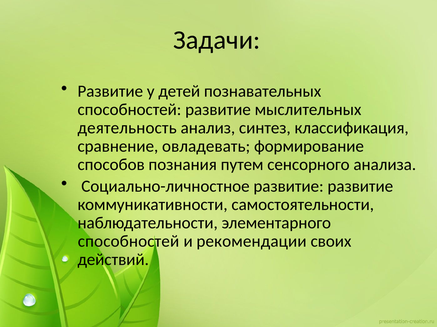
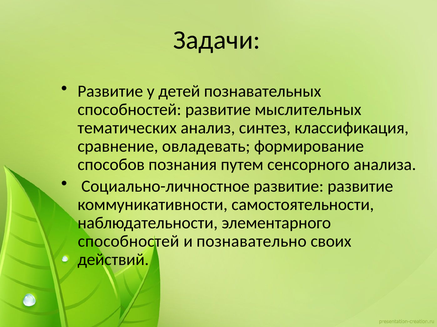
деятельность: деятельность -> тематических
рекомендации: рекомендации -> познавательно
